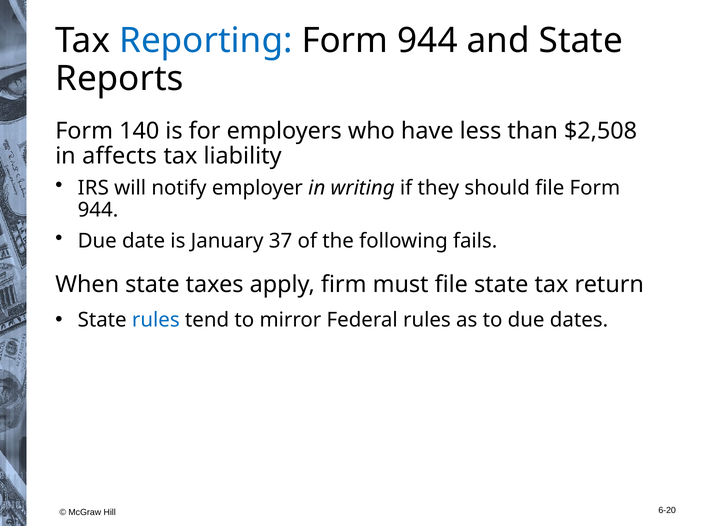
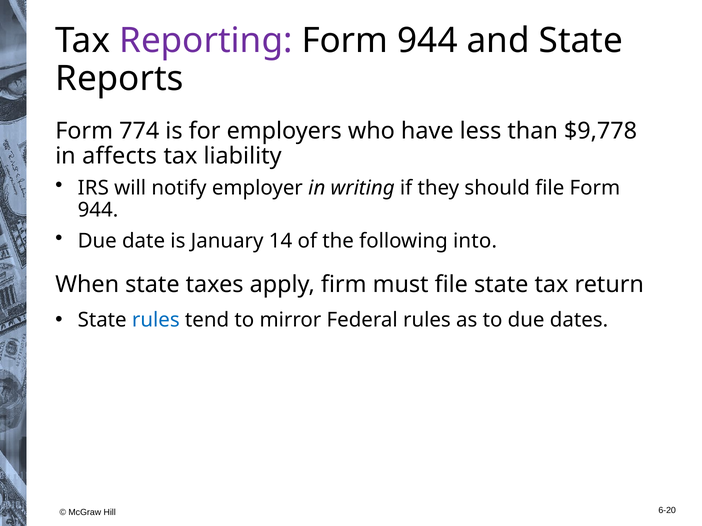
Reporting colour: blue -> purple
140: 140 -> 774
$2,508: $2,508 -> $9,778
37: 37 -> 14
fails: fails -> into
